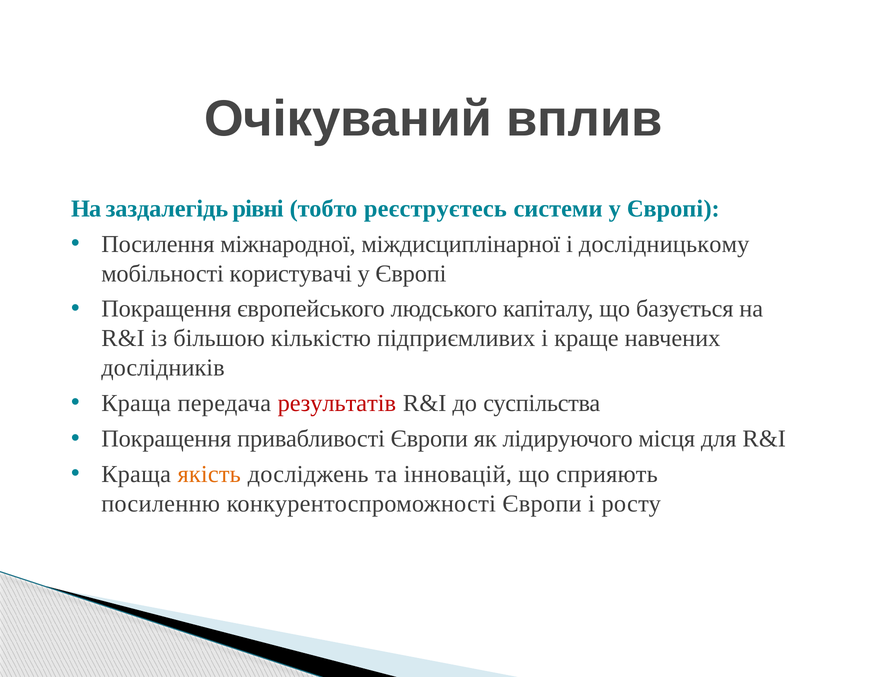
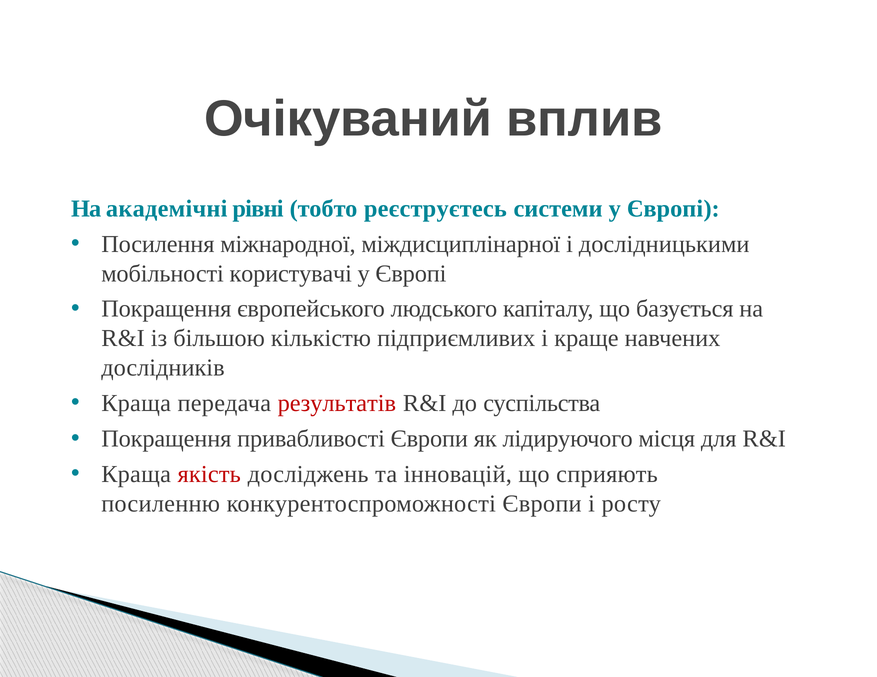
заздалегідь: заздалегідь -> академічні
дослідницькому: дослідницькому -> дослідницькими
якість colour: orange -> red
